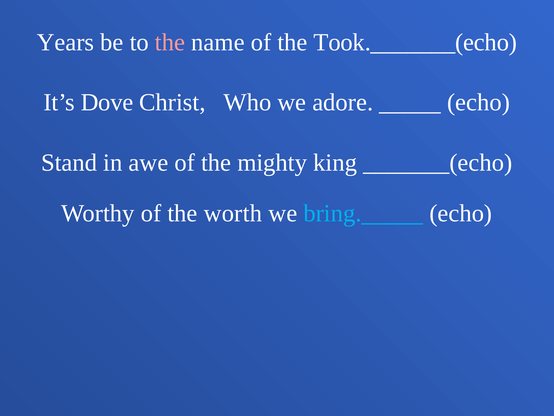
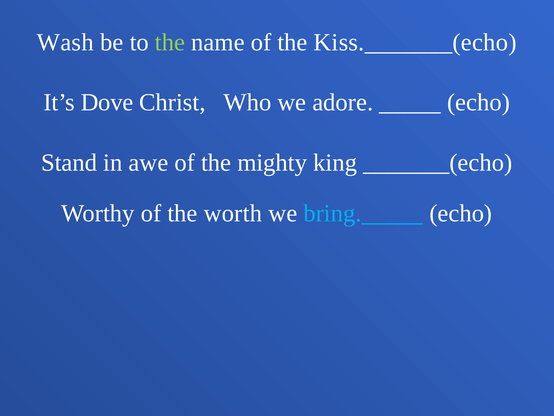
Years: Years -> Wash
the at (170, 42) colour: pink -> light green
Took._______(echo: Took._______(echo -> Kiss._______(echo
